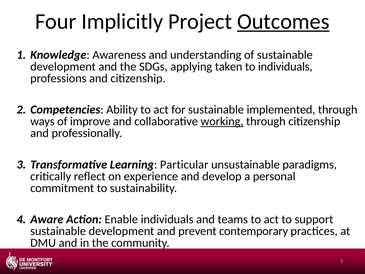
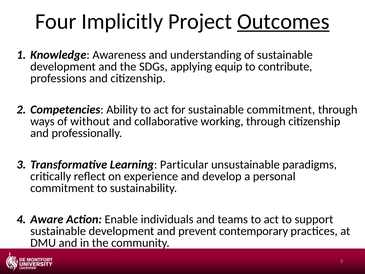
taken: taken -> equip
to individuals: individuals -> contribute
sustainable implemented: implemented -> commitment
improve: improve -> without
working underline: present -> none
